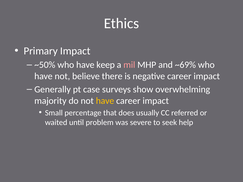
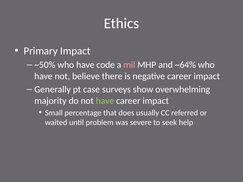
keep: keep -> code
~69%: ~69% -> ~64%
have at (105, 101) colour: yellow -> light green
